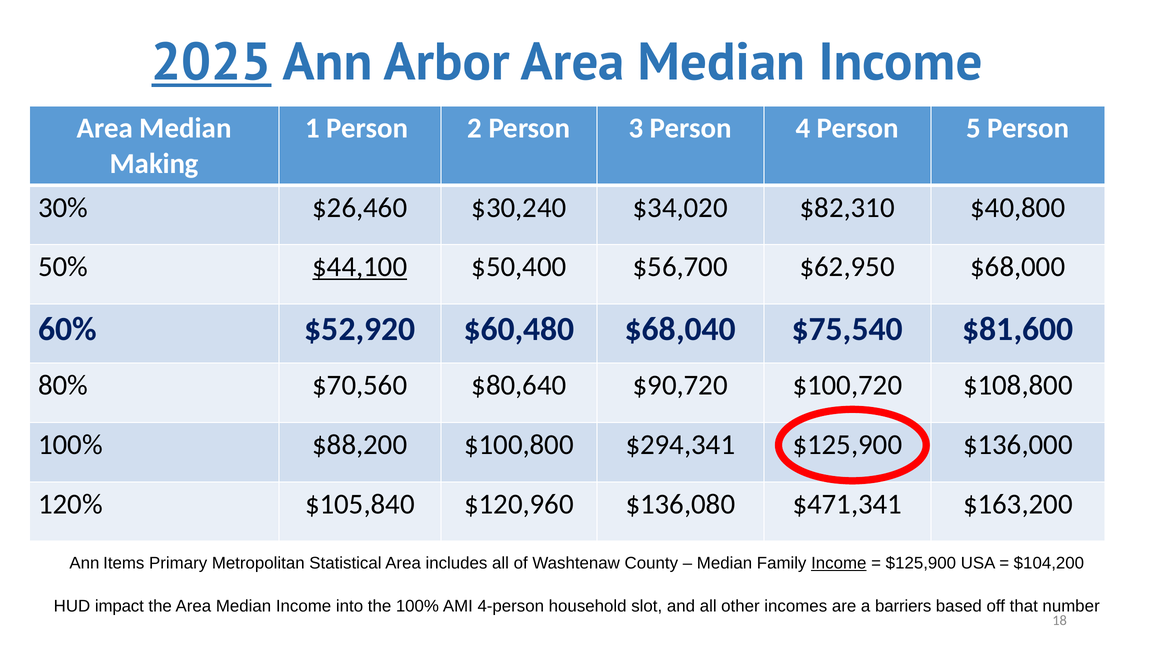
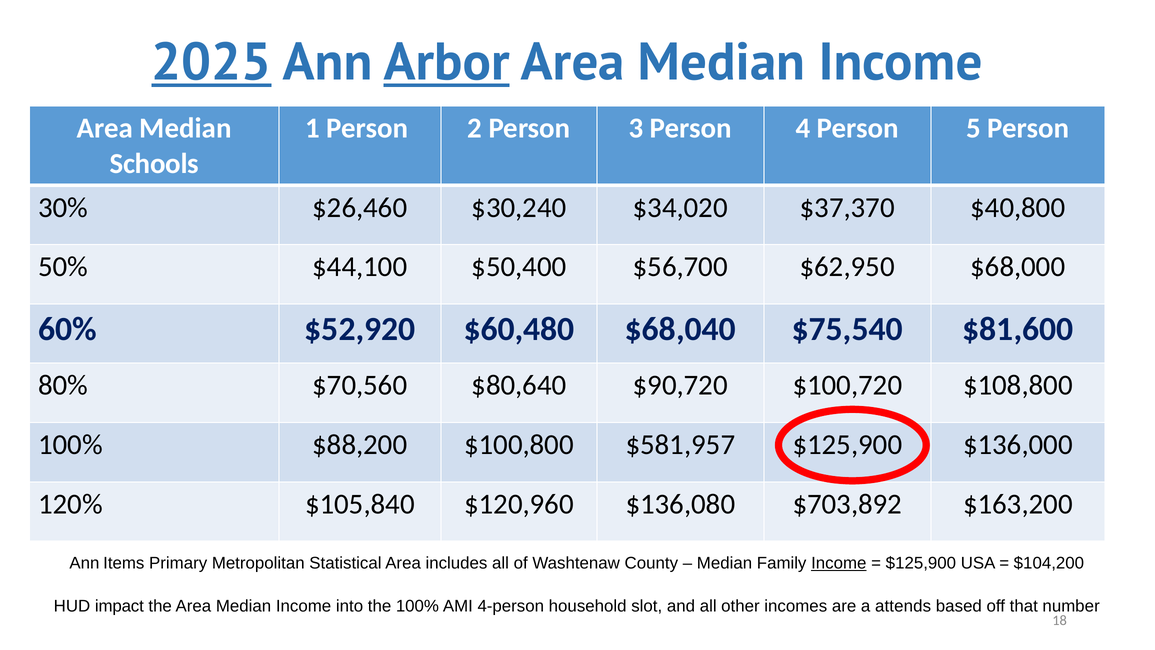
Arbor underline: none -> present
Making: Making -> Schools
$82,310: $82,310 -> $37,370
$44,100 underline: present -> none
$294,341: $294,341 -> $581,957
$471,341: $471,341 -> $703,892
barriers: barriers -> attends
